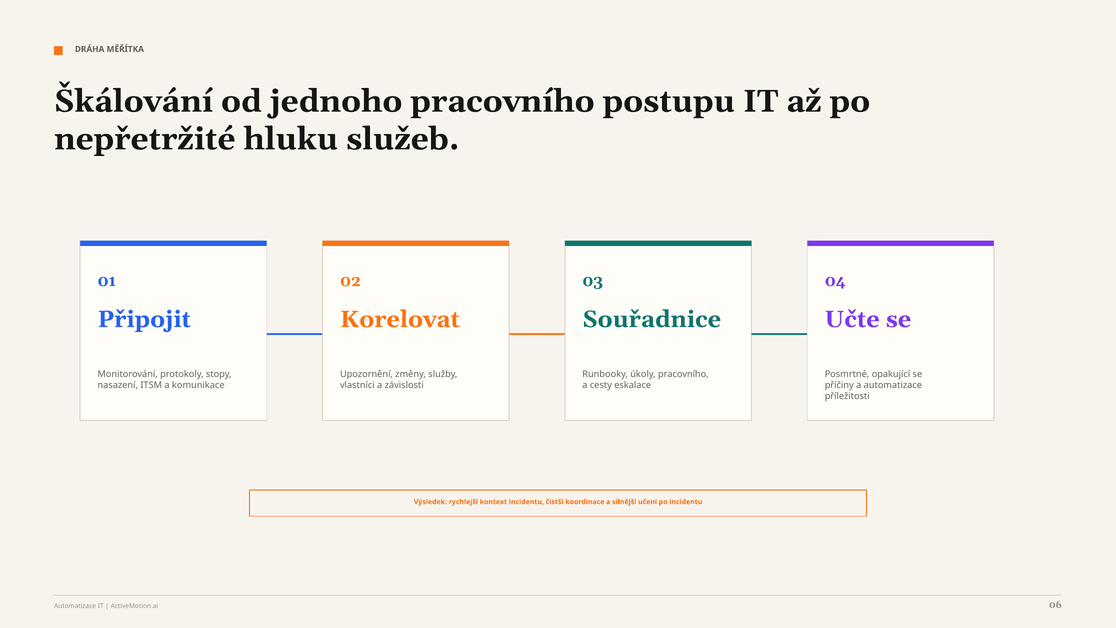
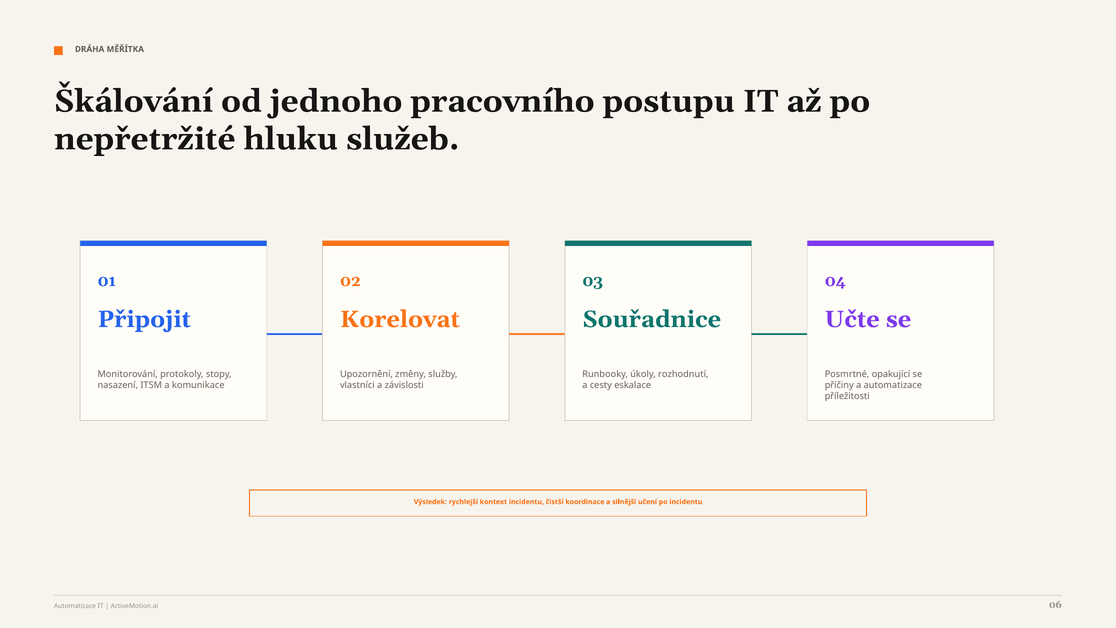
úkoly pracovního: pracovního -> rozhodnutí
